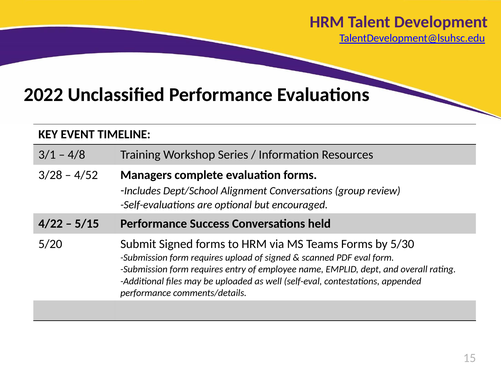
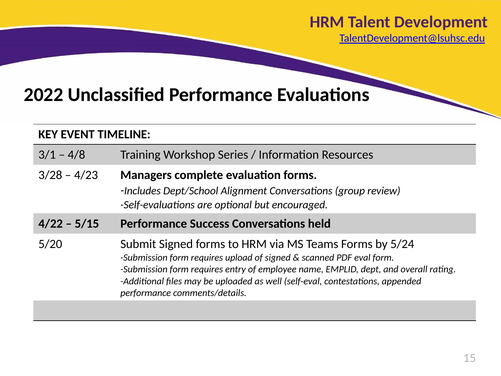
4/52: 4/52 -> 4/23
5/30: 5/30 -> 5/24
